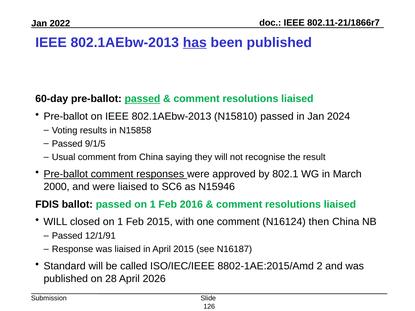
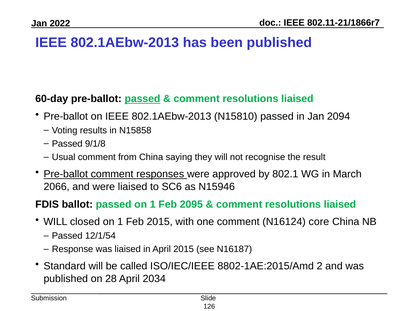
has underline: present -> none
2024: 2024 -> 2094
9/1/5: 9/1/5 -> 9/1/8
2000: 2000 -> 2066
2016: 2016 -> 2095
then: then -> core
12/1/91: 12/1/91 -> 12/1/54
2026: 2026 -> 2034
